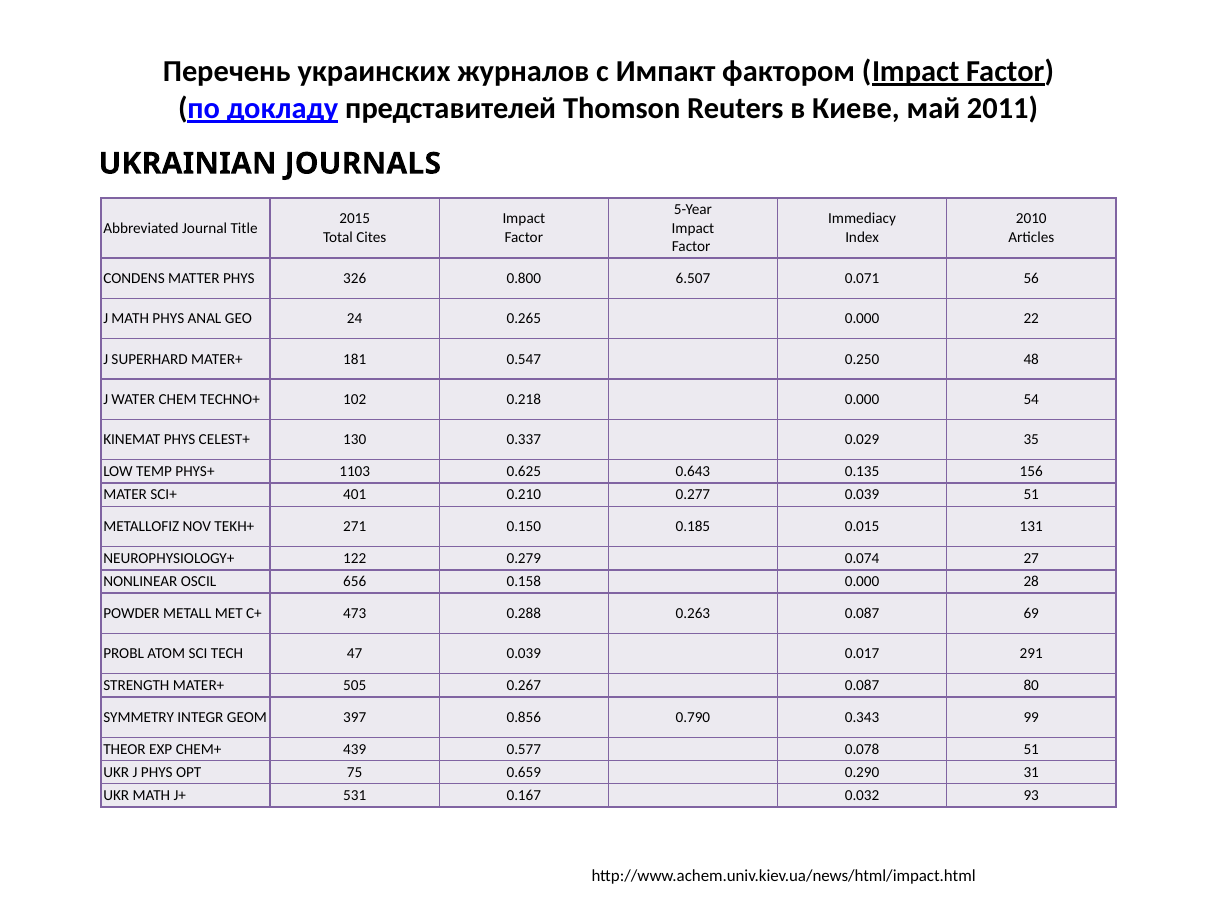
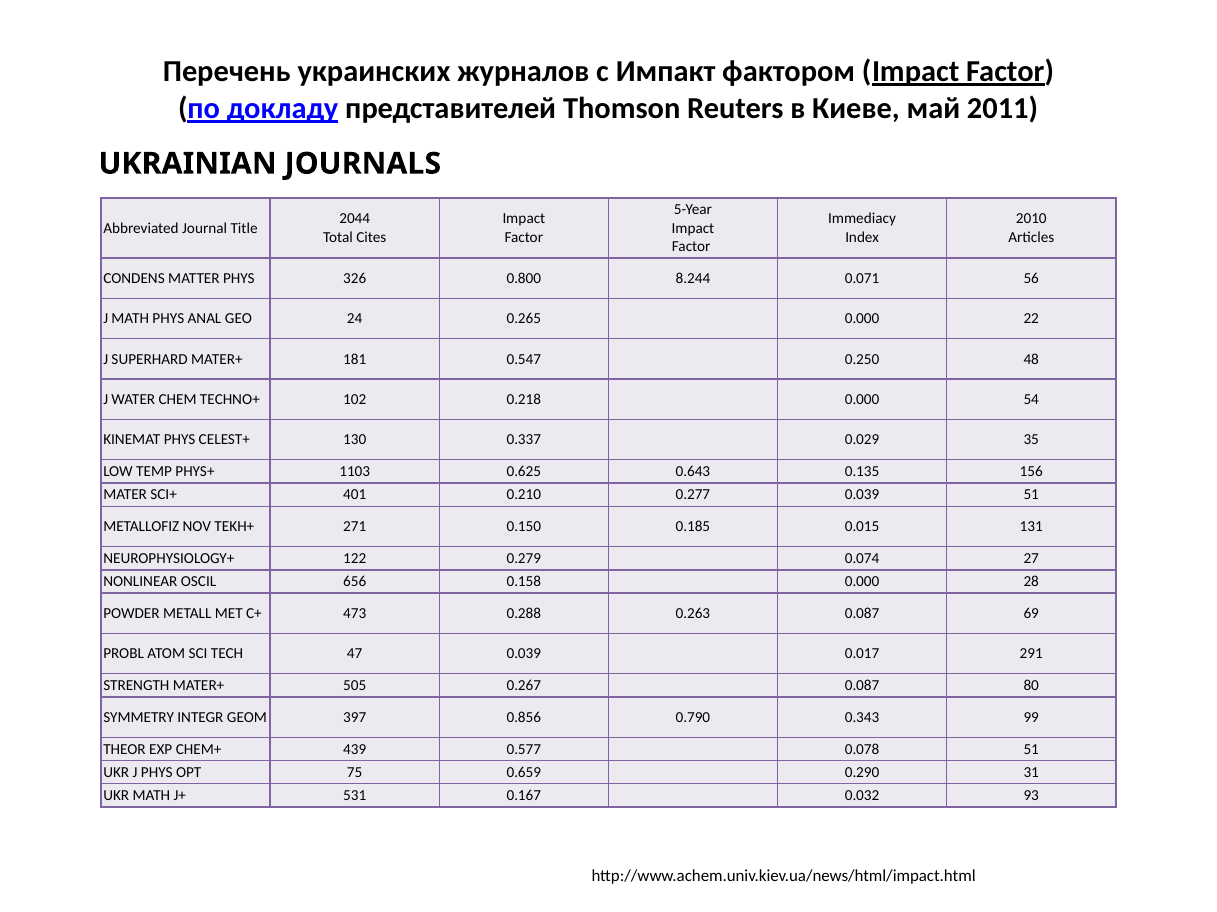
2015: 2015 -> 2044
6.507: 6.507 -> 8.244
